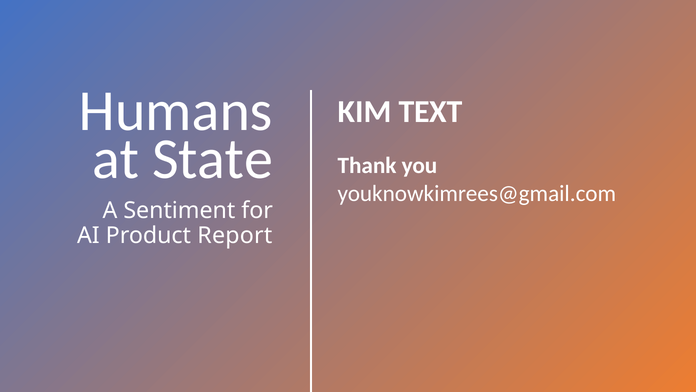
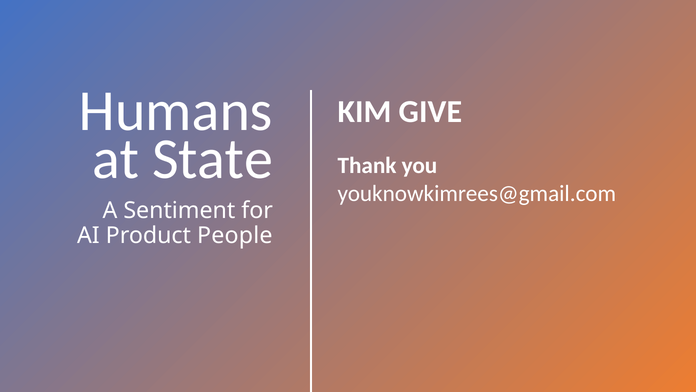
TEXT: TEXT -> GIVE
Report: Report -> People
